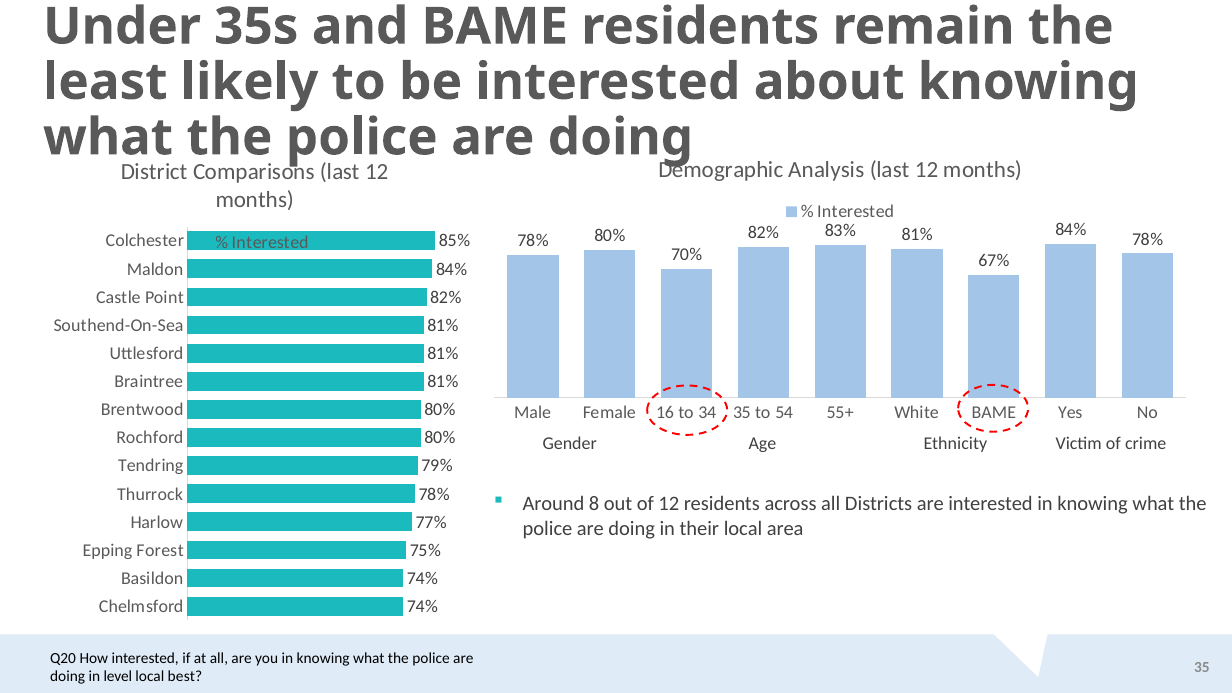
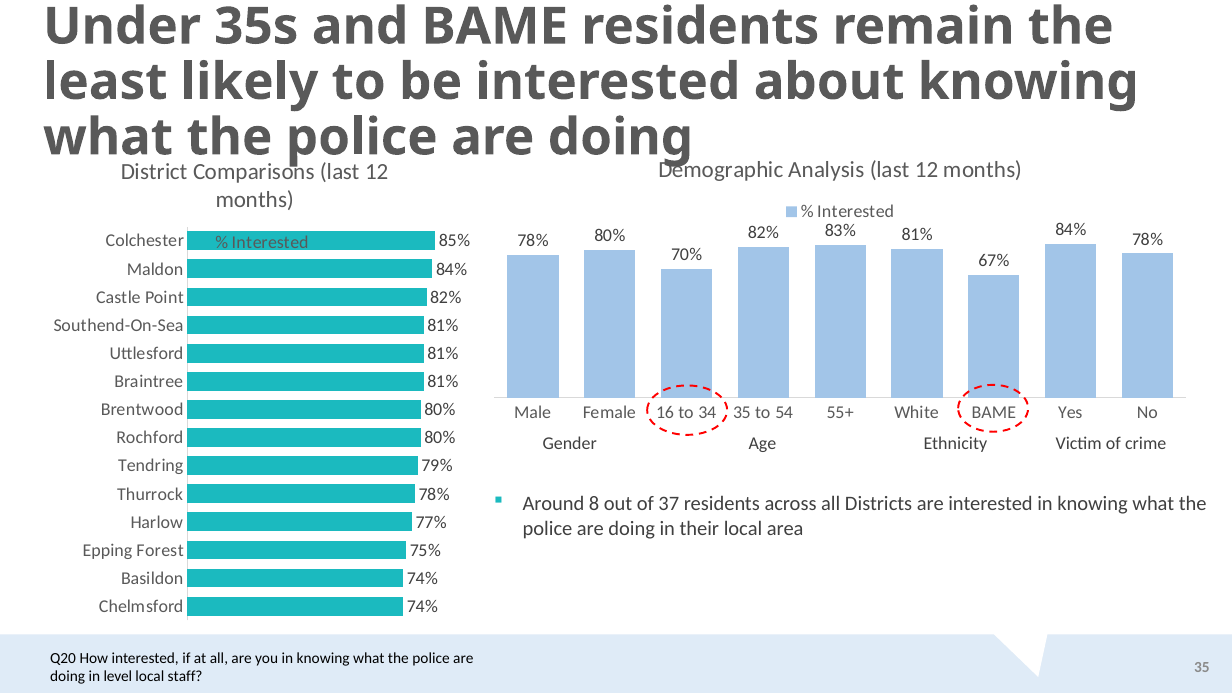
of 12: 12 -> 37
best: best -> staff
